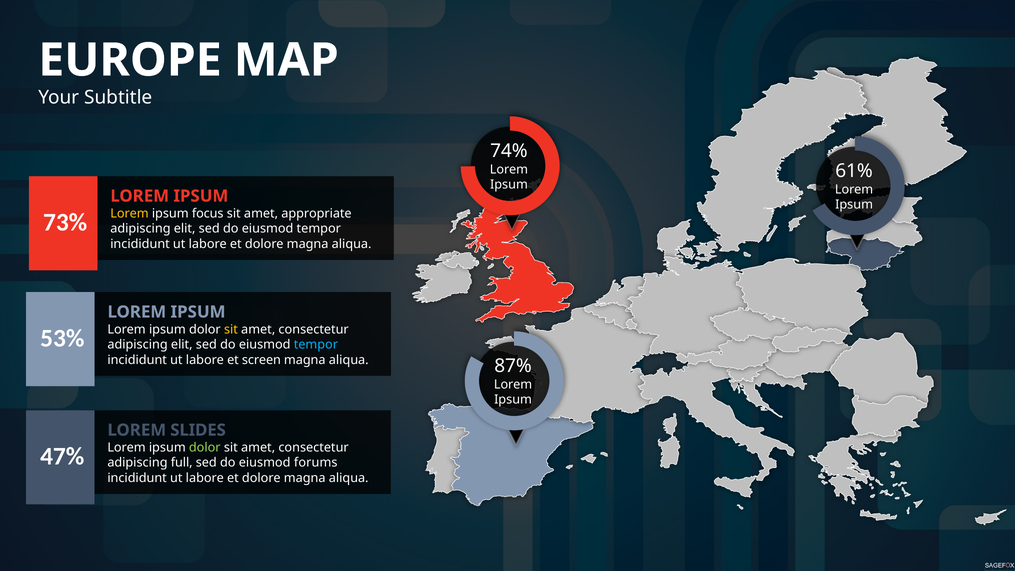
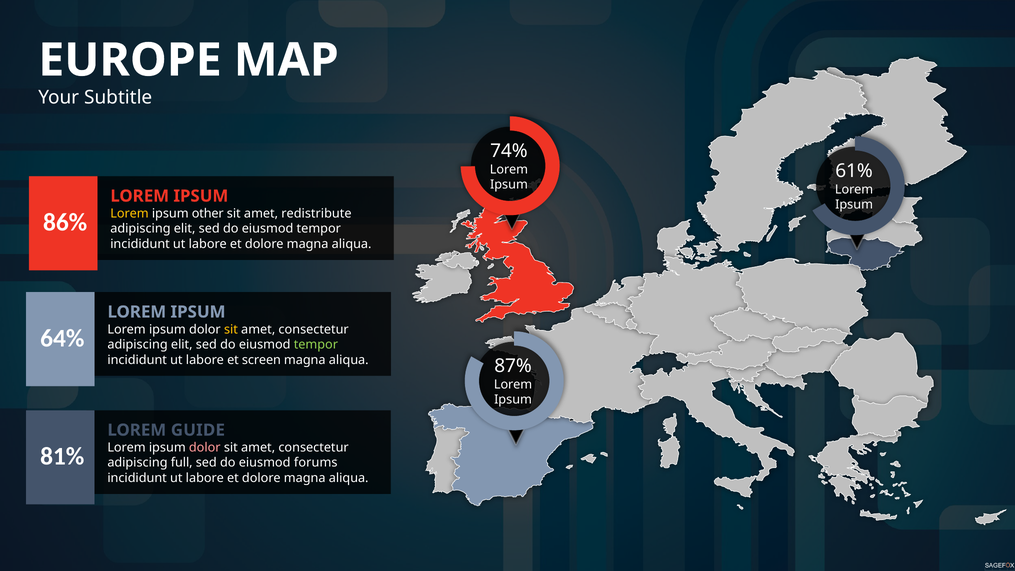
focus: focus -> other
appropriate: appropriate -> redistribute
73%: 73% -> 86%
53%: 53% -> 64%
tempor at (316, 345) colour: light blue -> light green
SLIDES: SLIDES -> GUIDE
dolor at (205, 448) colour: light green -> pink
47%: 47% -> 81%
